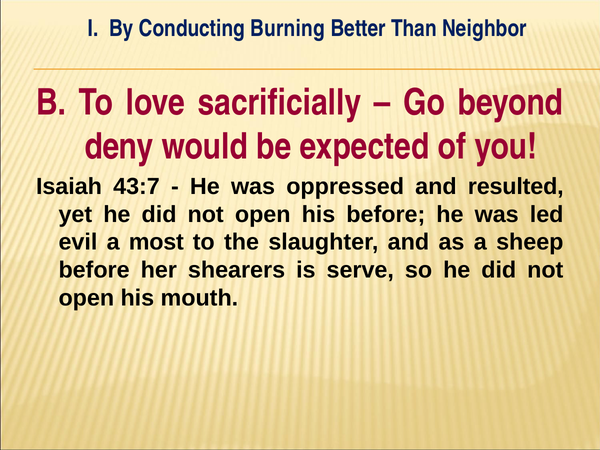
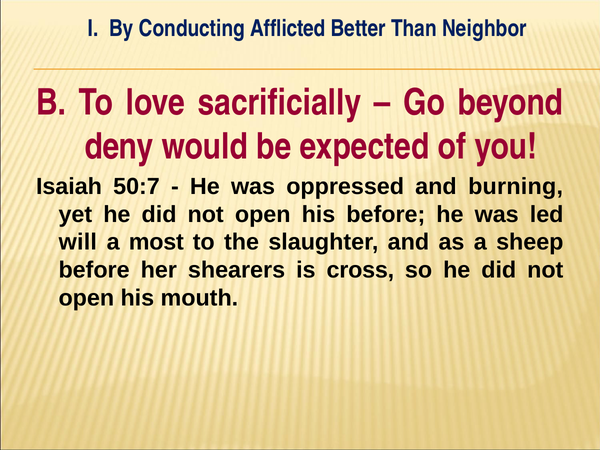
Burning: Burning -> Afflicted
43:7: 43:7 -> 50:7
resulted: resulted -> burning
evil: evil -> will
serve: serve -> cross
